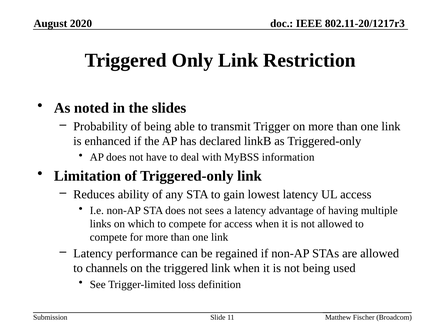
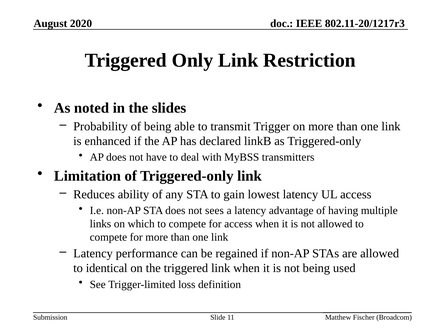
information: information -> transmitters
channels: channels -> identical
